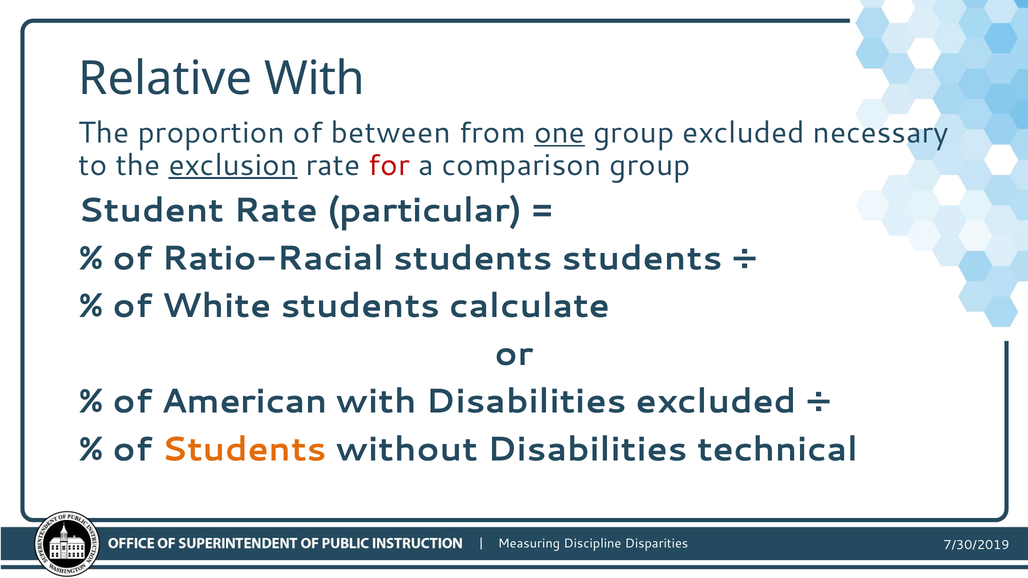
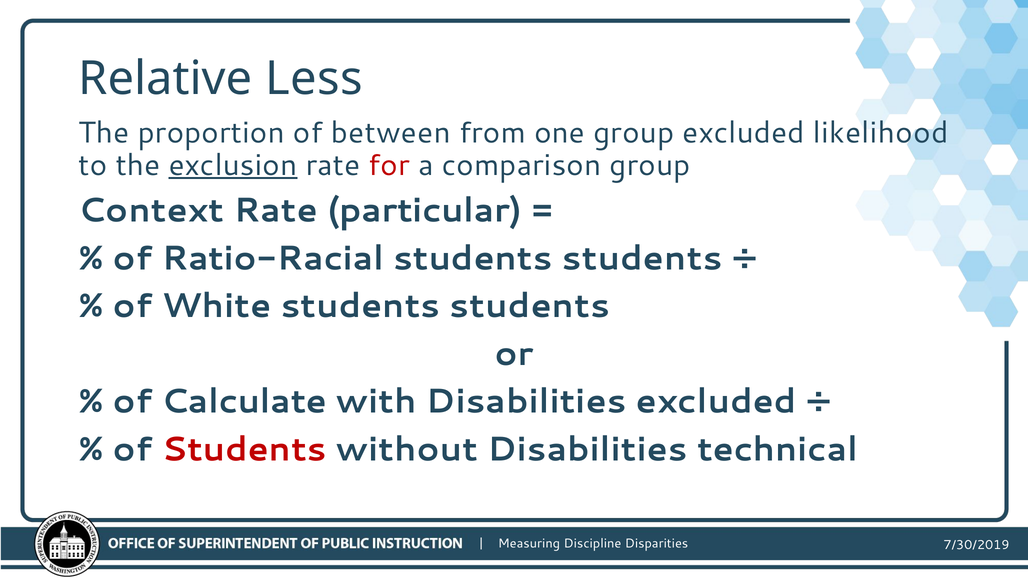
Relative With: With -> Less
one underline: present -> none
necessary: necessary -> likelihood
Student: Student -> Context
White students calculate: calculate -> students
American: American -> Calculate
Students at (244, 449) colour: orange -> red
